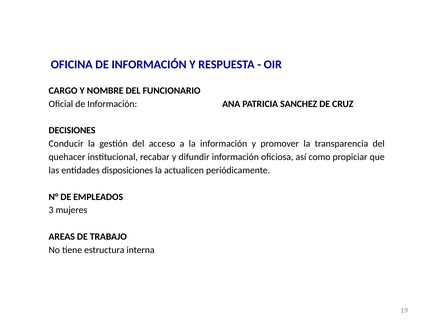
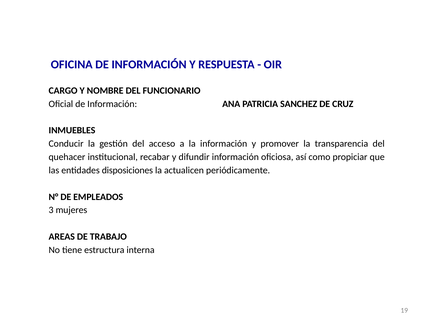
DECISIONES: DECISIONES -> INMUEBLES
